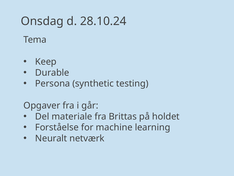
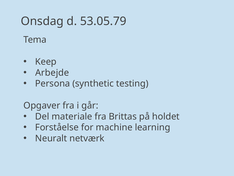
28.10.24: 28.10.24 -> 53.05.79
Durable: Durable -> Arbejde
